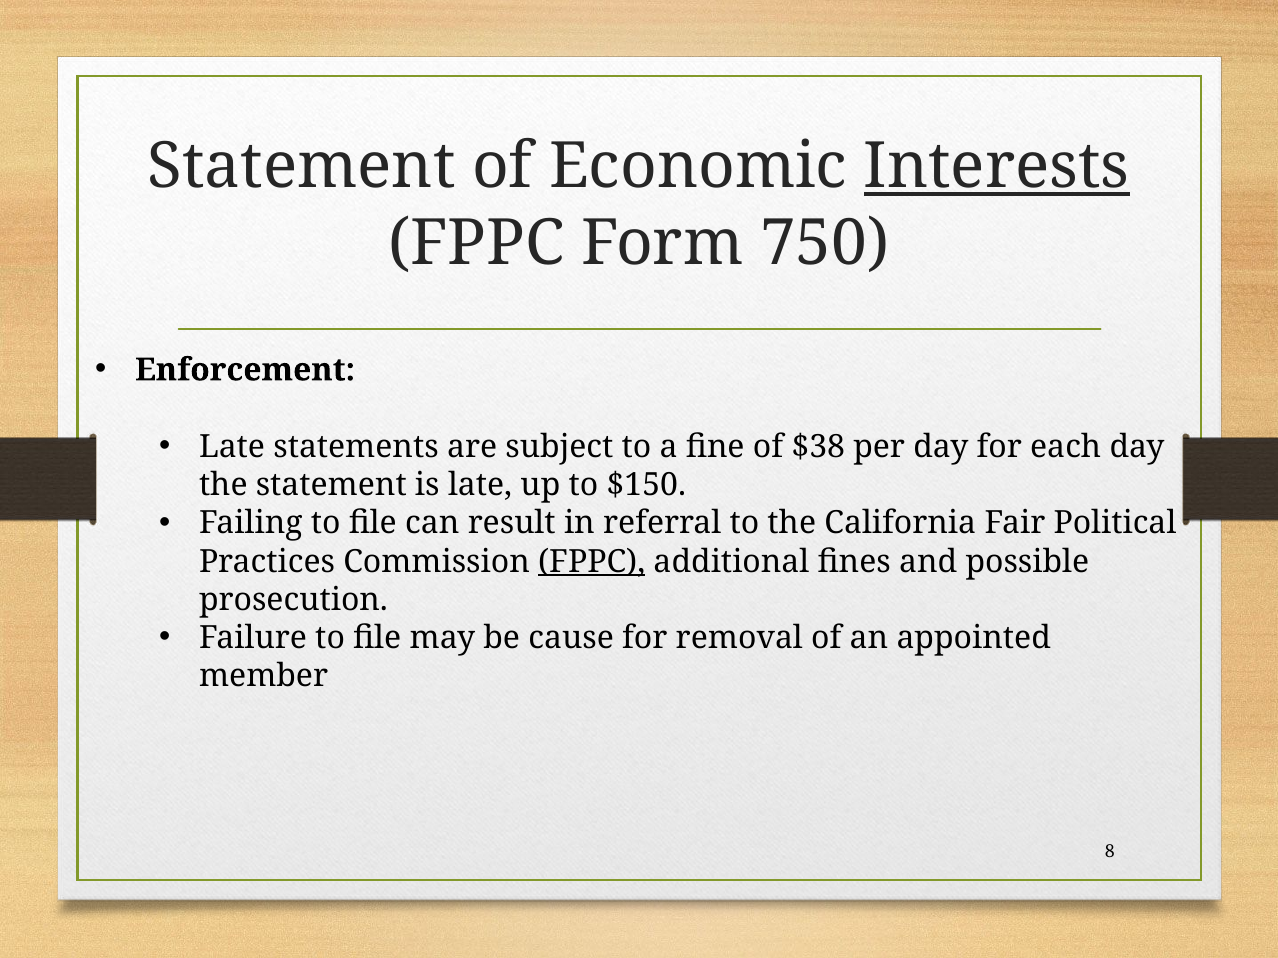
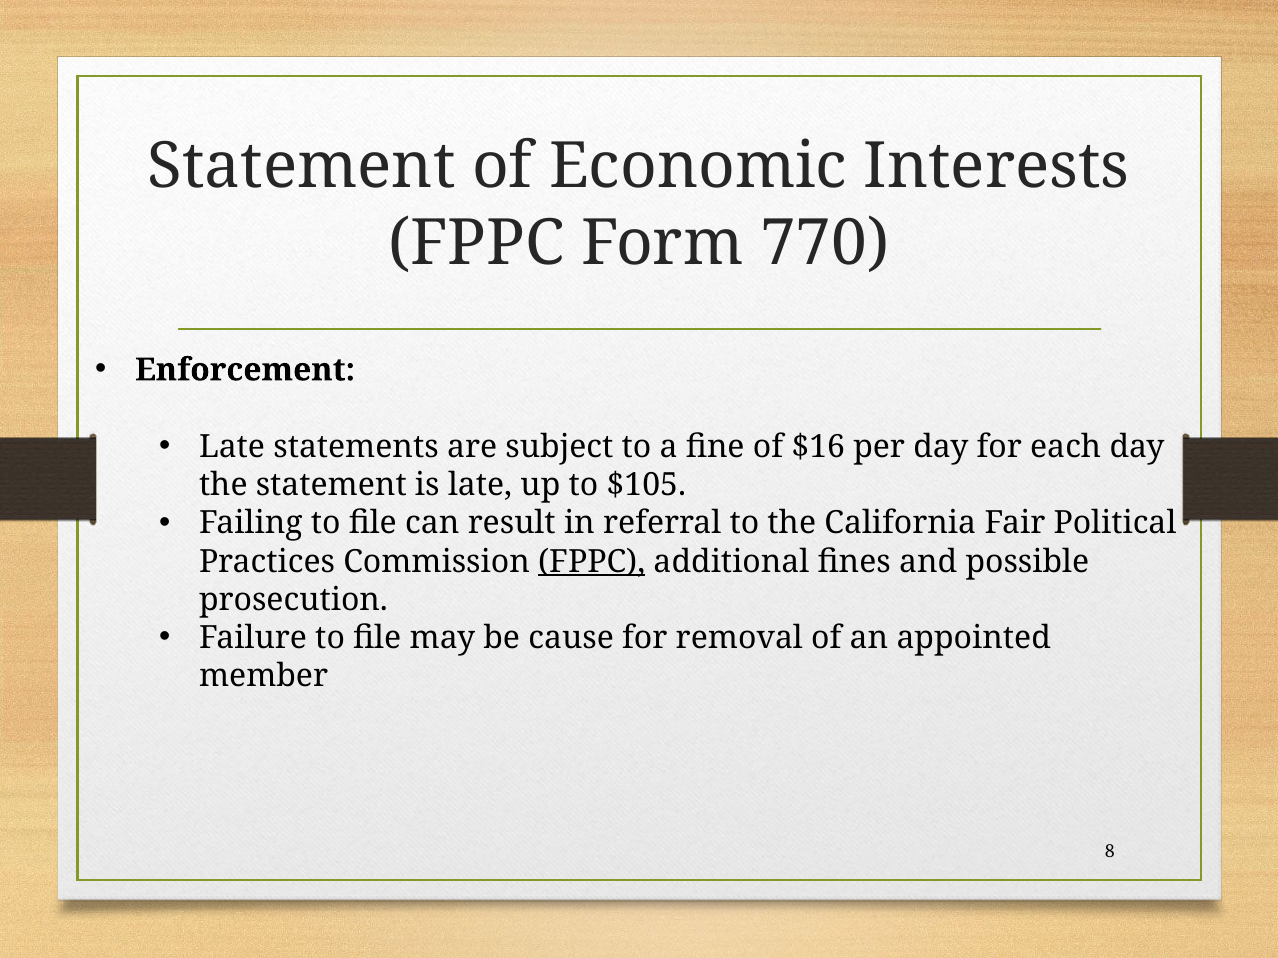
Interests underline: present -> none
750: 750 -> 770
$38: $38 -> $16
$150: $150 -> $105
